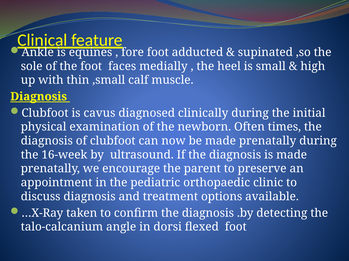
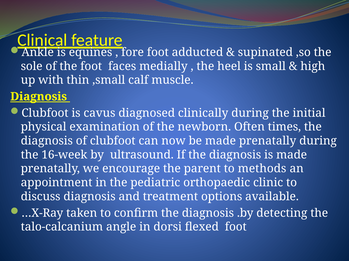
preserve: preserve -> methods
